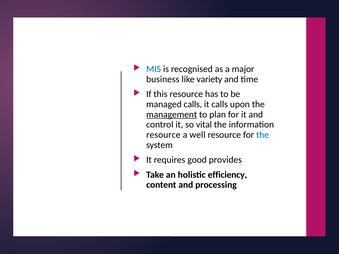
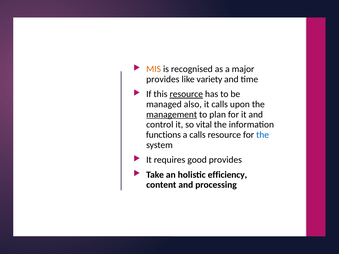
MIS colour: blue -> orange
business at (163, 79): business -> provides
resource at (186, 94) underline: none -> present
managed calls: calls -> also
resource at (163, 135): resource -> functions
a well: well -> calls
